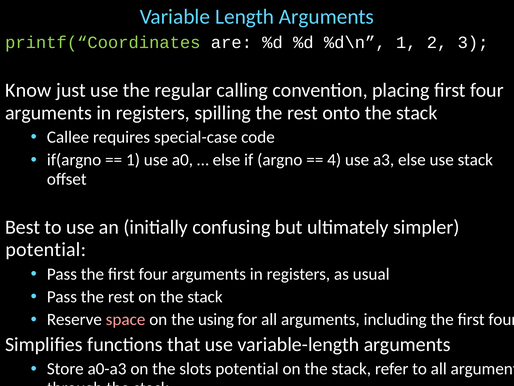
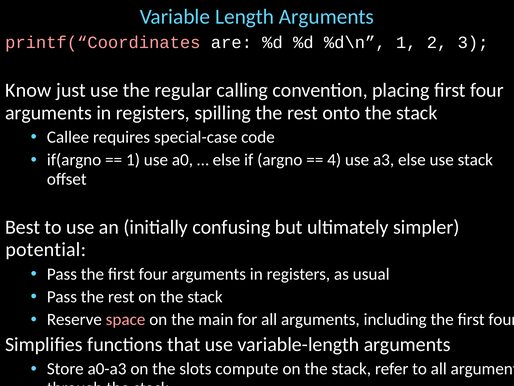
printf(“Coordinates colour: light green -> pink
using: using -> main
slots potential: potential -> compute
